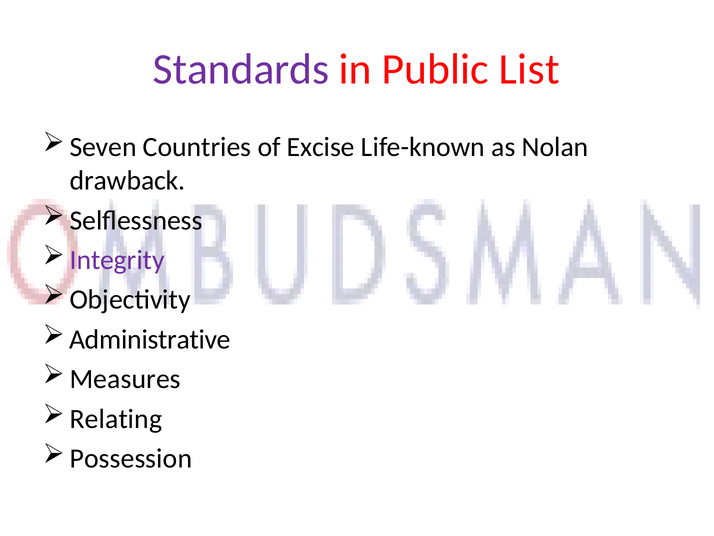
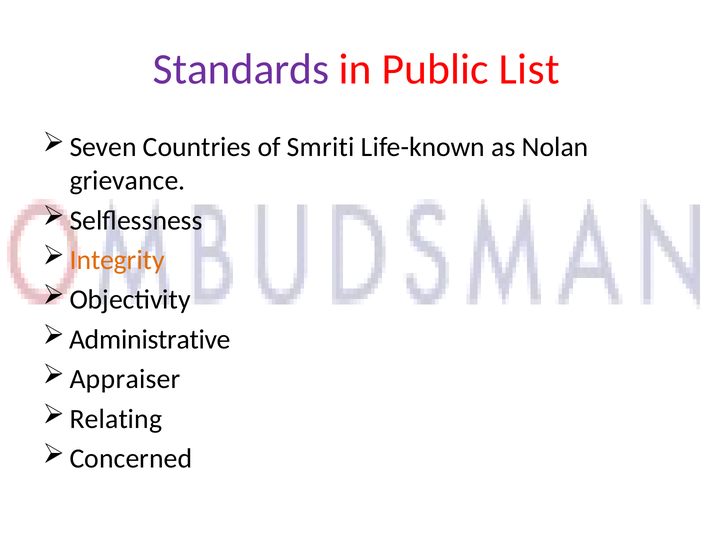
Excise: Excise -> Smriti
drawback: drawback -> grievance
Integrity colour: purple -> orange
Measures: Measures -> Appraiser
Possession: Possession -> Concerned
